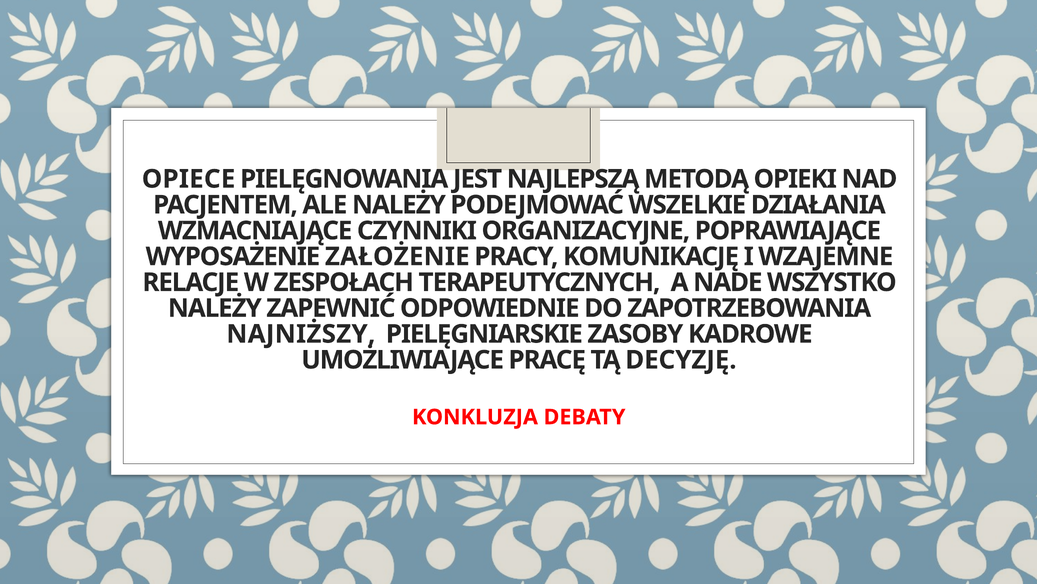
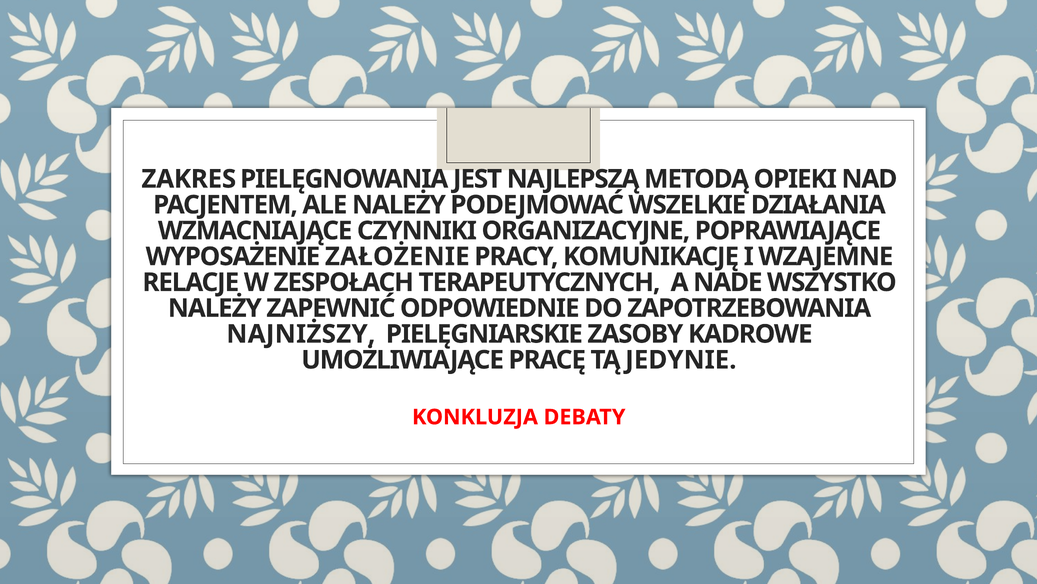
OPIECE: OPIECE -> ZAKRES
DECYZJĘ: DECYZJĘ -> JEDYNIE
